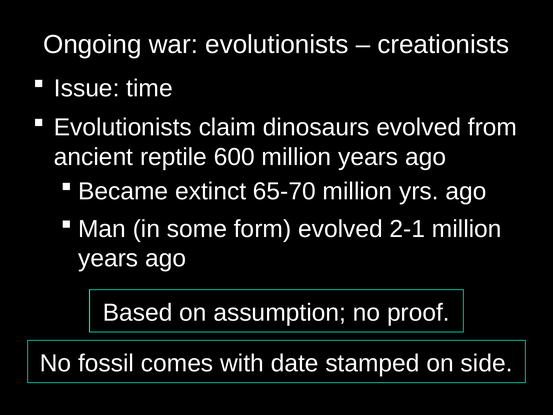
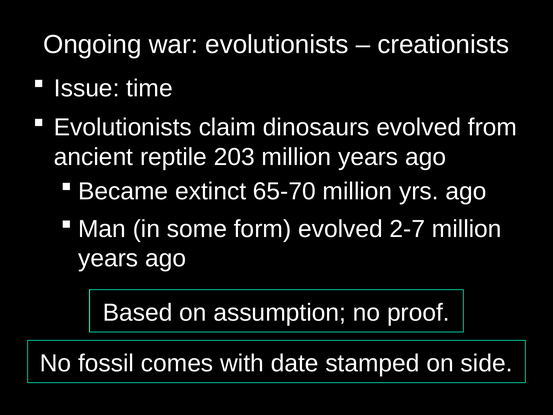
600: 600 -> 203
2-1: 2-1 -> 2-7
